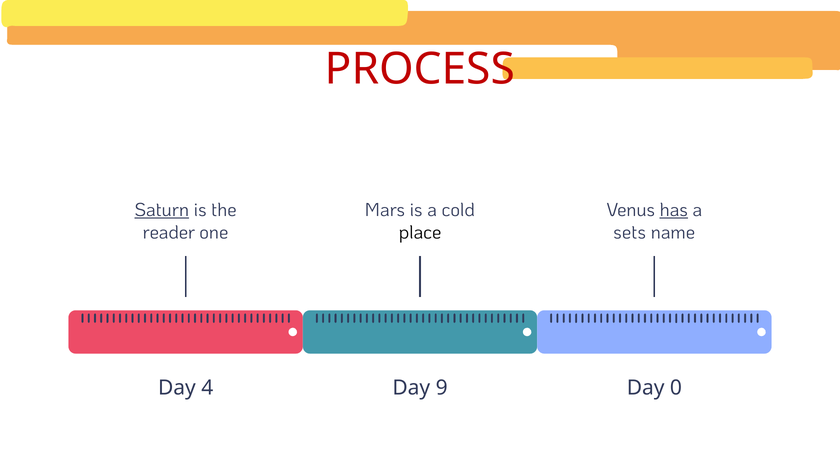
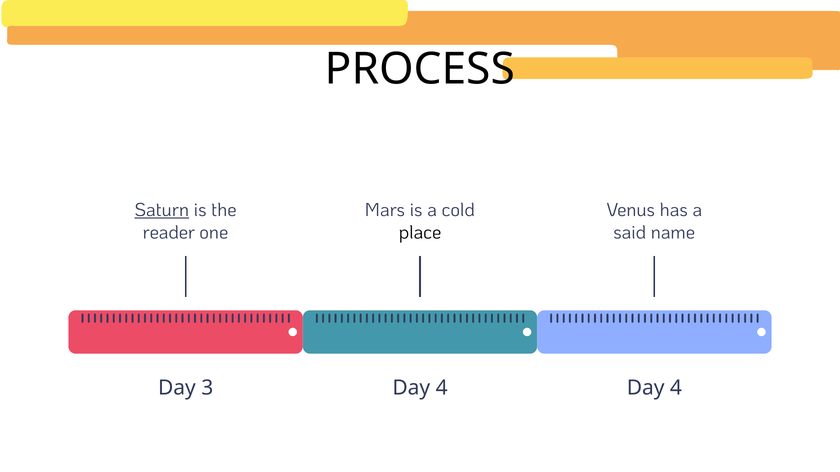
PROCESS colour: red -> black
has underline: present -> none
sets: sets -> said
4: 4 -> 3
9 at (442, 388): 9 -> 4
0 at (676, 388): 0 -> 4
